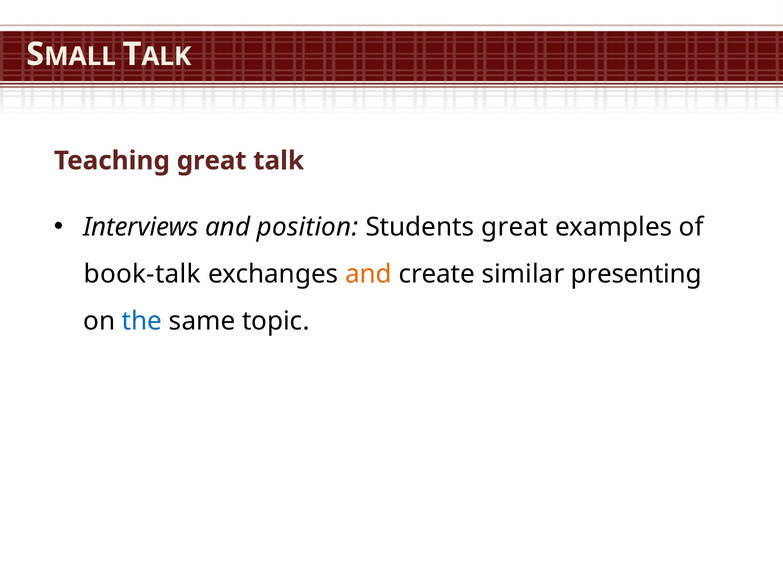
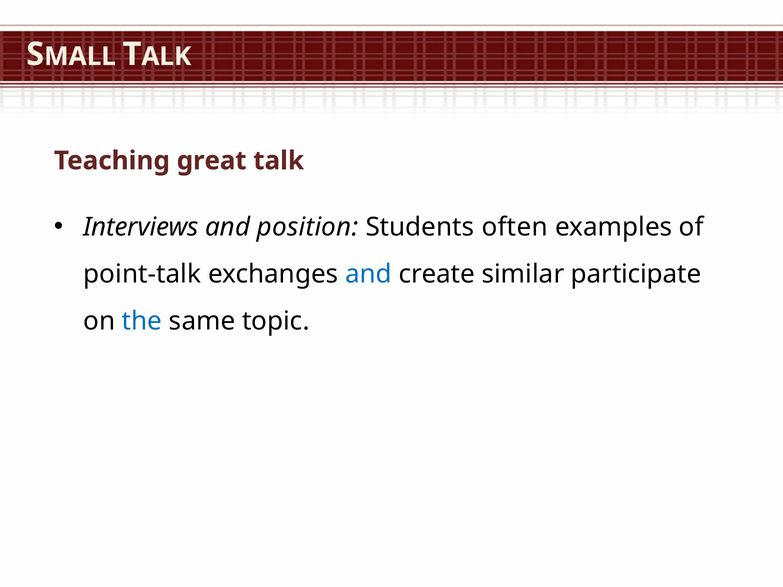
Students great: great -> often
book-talk: book-talk -> point-talk
and at (368, 274) colour: orange -> blue
presenting: presenting -> participate
